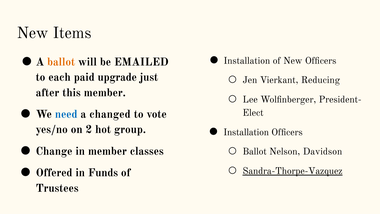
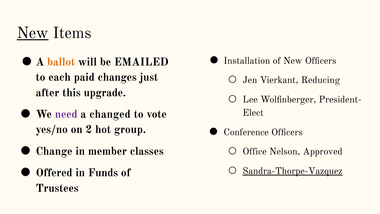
New at (33, 33) underline: none -> present
upgrade: upgrade -> changes
this member: member -> upgrade
need colour: blue -> purple
Installation at (246, 132): Installation -> Conference
Ballot at (255, 151): Ballot -> Office
Davidson: Davidson -> Approved
